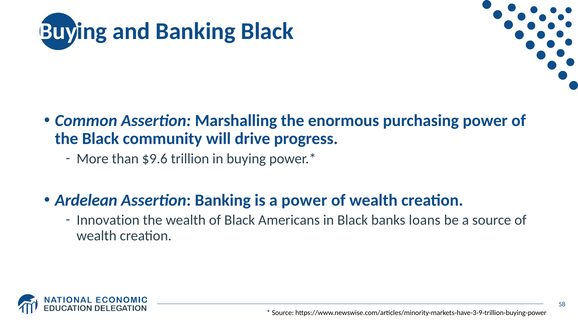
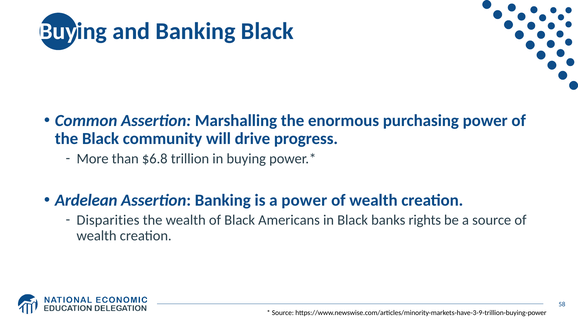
$9.6: $9.6 -> $6.8
Innovation: Innovation -> Disparities
loans: loans -> rights
